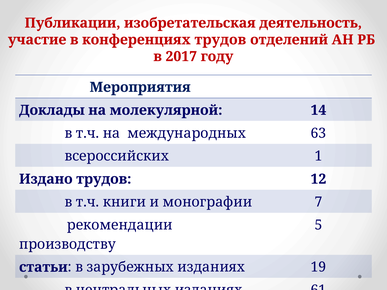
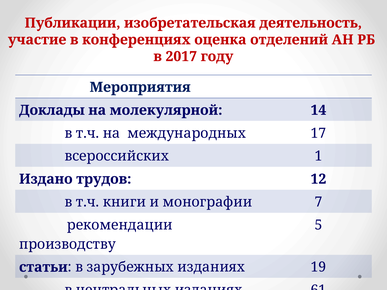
конференциях трудов: трудов -> оценка
63: 63 -> 17
